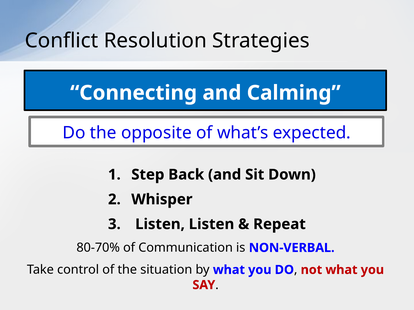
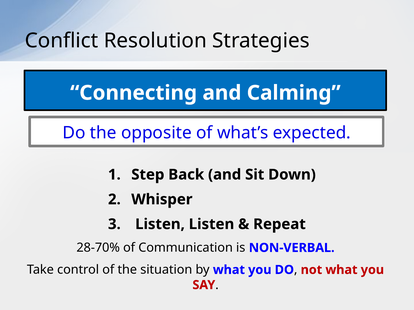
80-70%: 80-70% -> 28-70%
